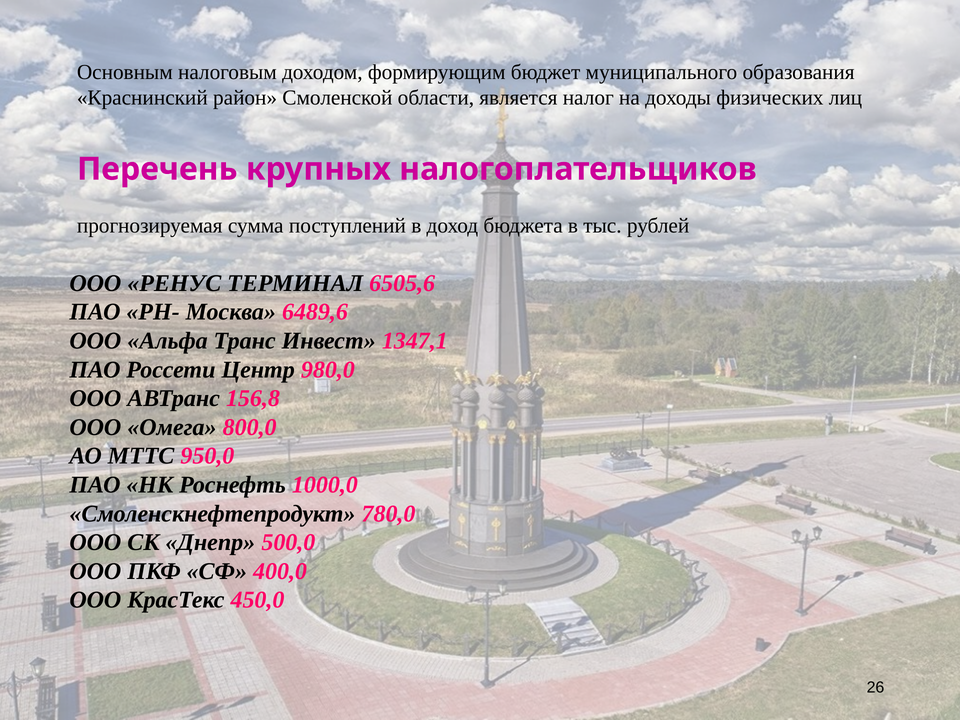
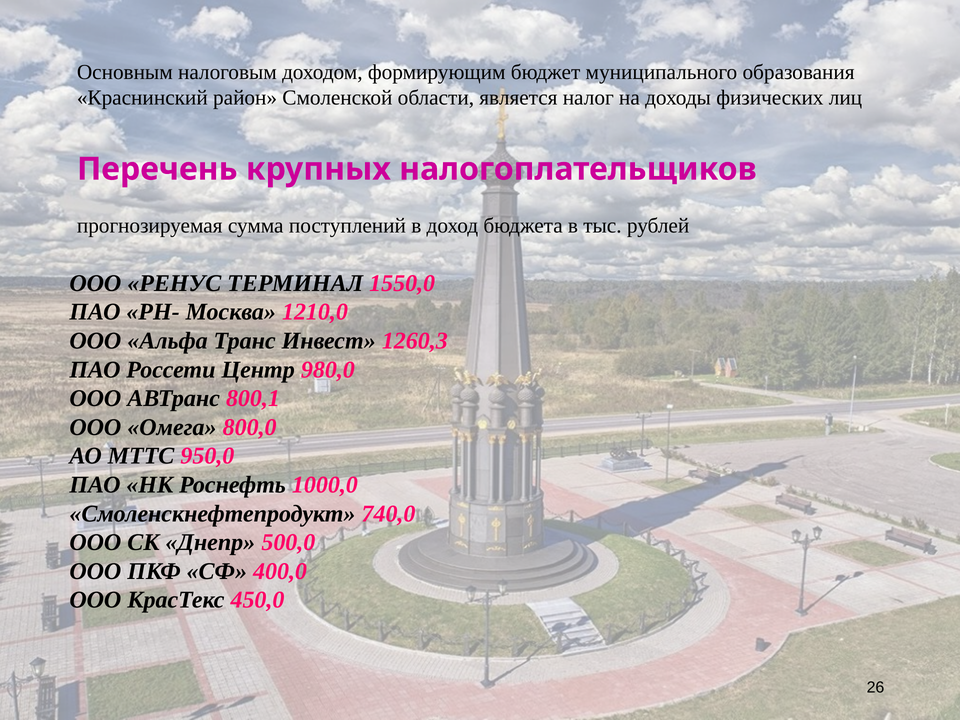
6505,6: 6505,6 -> 1550,0
6489,6: 6489,6 -> 1210,0
1347,1: 1347,1 -> 1260,3
156,8: 156,8 -> 800,1
780,0: 780,0 -> 740,0
